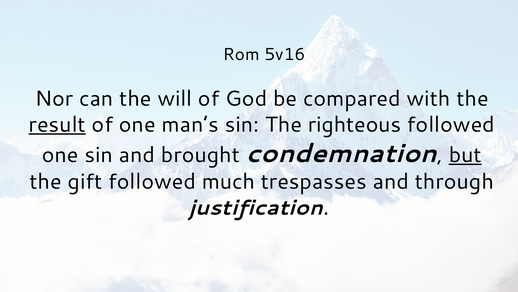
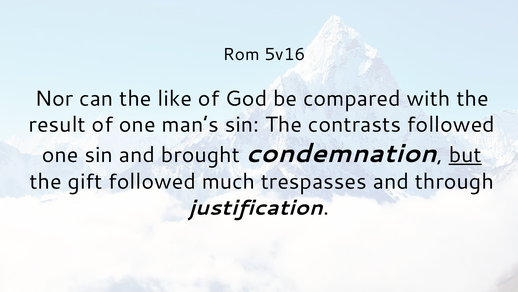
will: will -> like
result underline: present -> none
righteous: righteous -> contrasts
